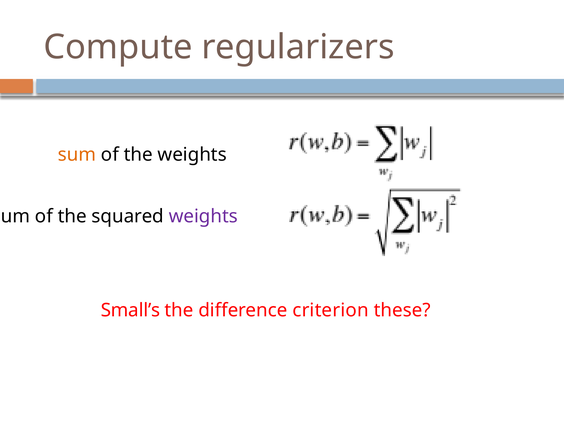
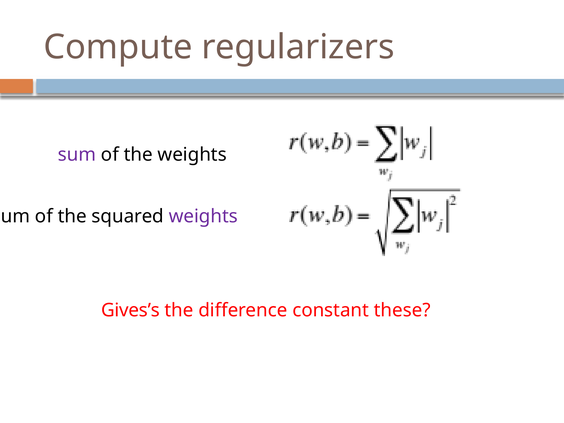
sum at (77, 155) colour: orange -> purple
Small’s: Small’s -> Gives’s
criterion: criterion -> constant
